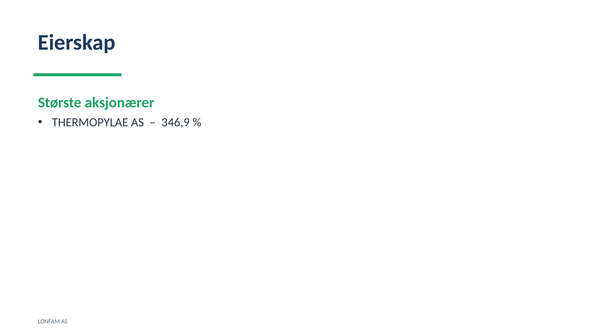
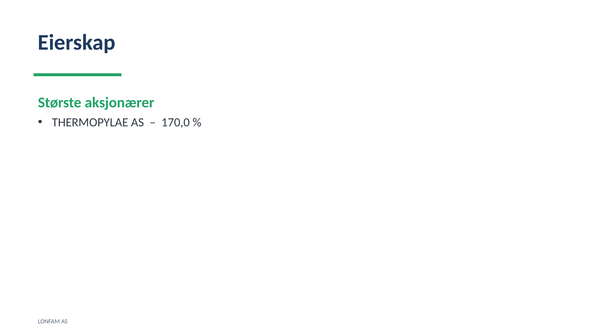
346,9: 346,9 -> 170,0
